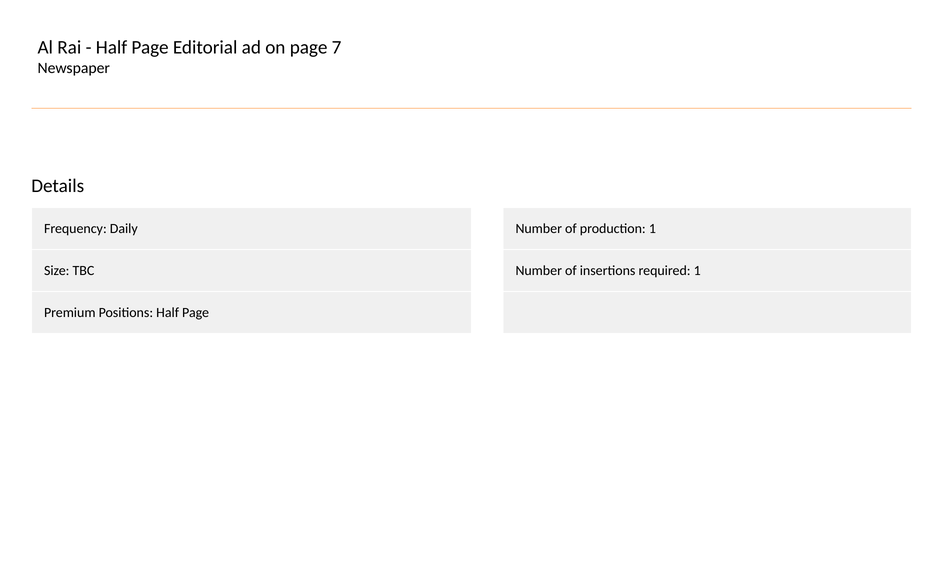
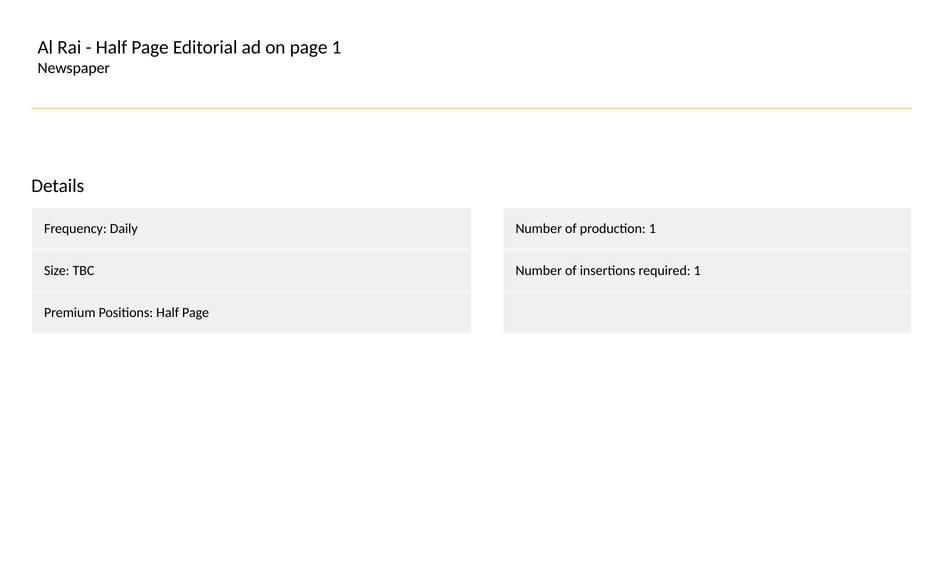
page 7: 7 -> 1
